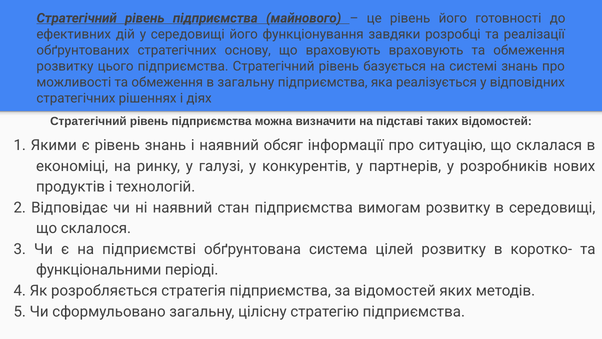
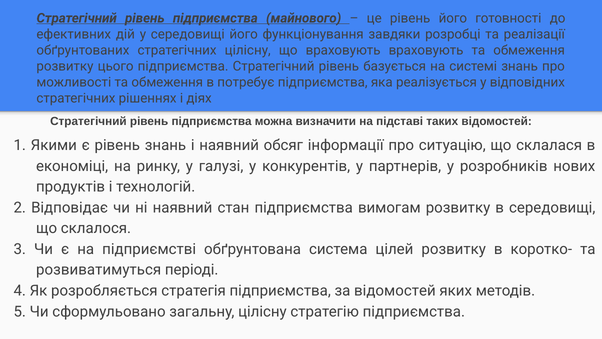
стратегічних основу: основу -> цілісну
в загальну: загальну -> потребує
функціональними: функціональними -> розвиватимуться
